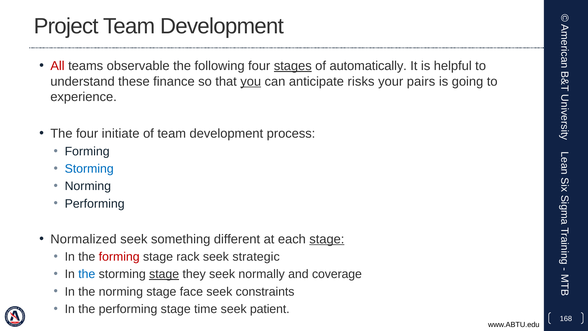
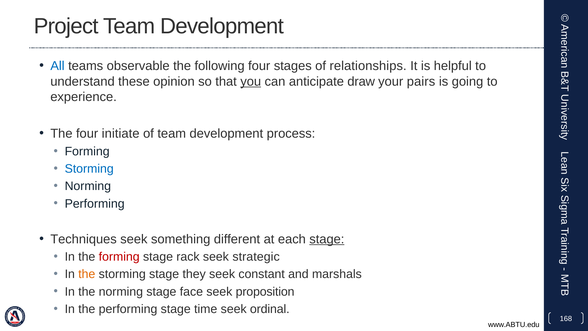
All colour: red -> blue
stages underline: present -> none
automatically: automatically -> relationships
finance: finance -> opinion
risks: risks -> draw
Normalized: Normalized -> Techniques
the at (87, 274) colour: blue -> orange
stage at (164, 274) underline: present -> none
normally: normally -> constant
coverage: coverage -> marshals
constraints: constraints -> proposition
patient: patient -> ordinal
